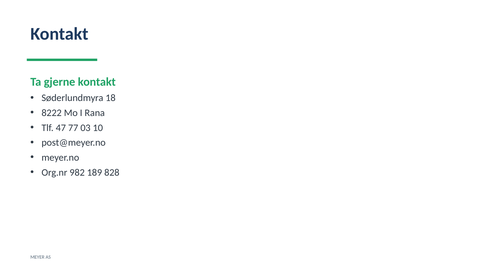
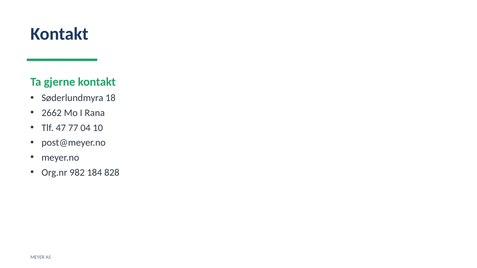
8222: 8222 -> 2662
03: 03 -> 04
189: 189 -> 184
